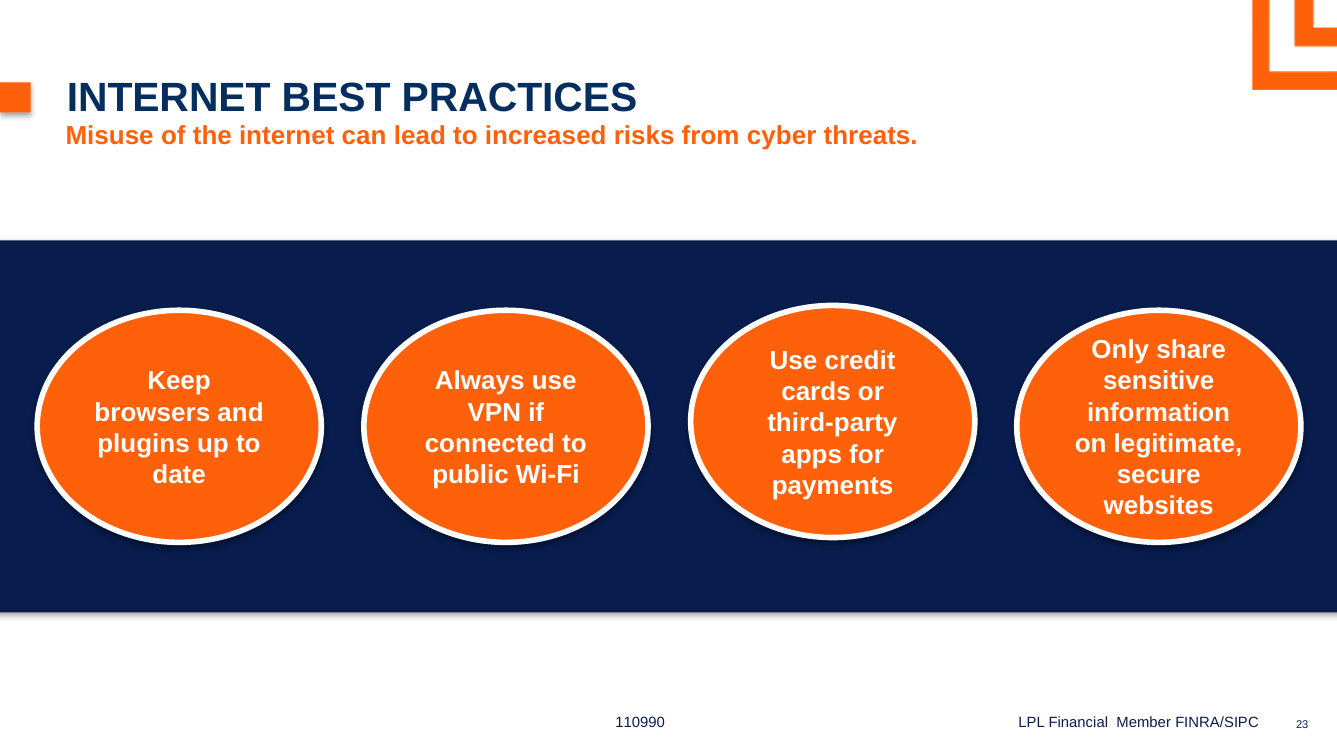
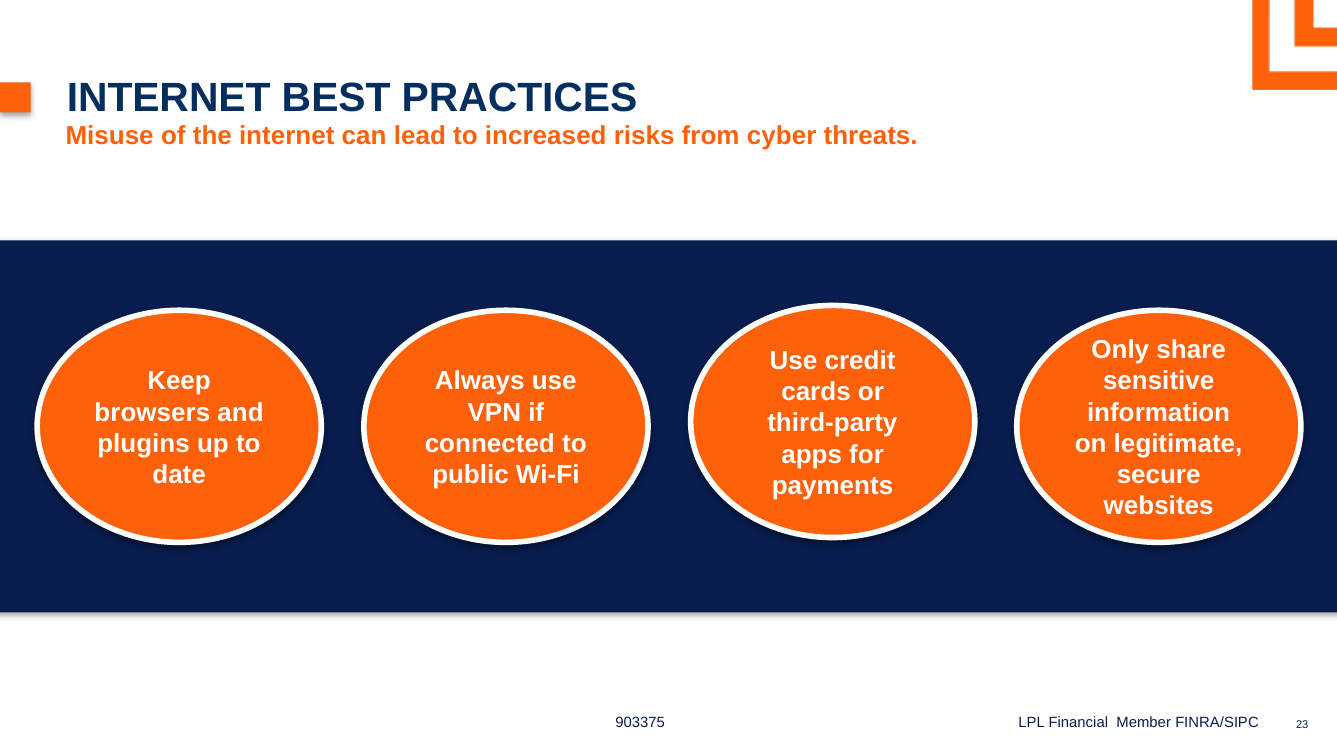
110990: 110990 -> 903375
